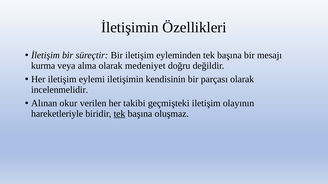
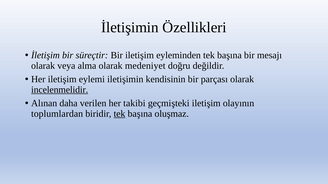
kurma at (43, 66): kurma -> olarak
incelenmelidir underline: none -> present
okur: okur -> daha
hareketleriyle: hareketleriyle -> toplumlardan
